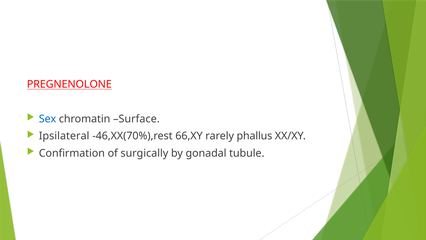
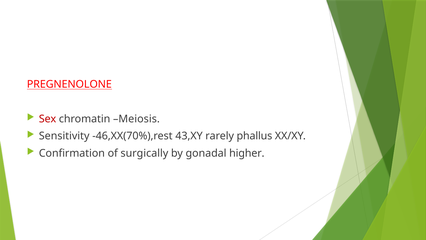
Sex colour: blue -> red
Surface: Surface -> Meiosis
Ipsilateral: Ipsilateral -> Sensitivity
66,XY: 66,XY -> 43,XY
tubule: tubule -> higher
